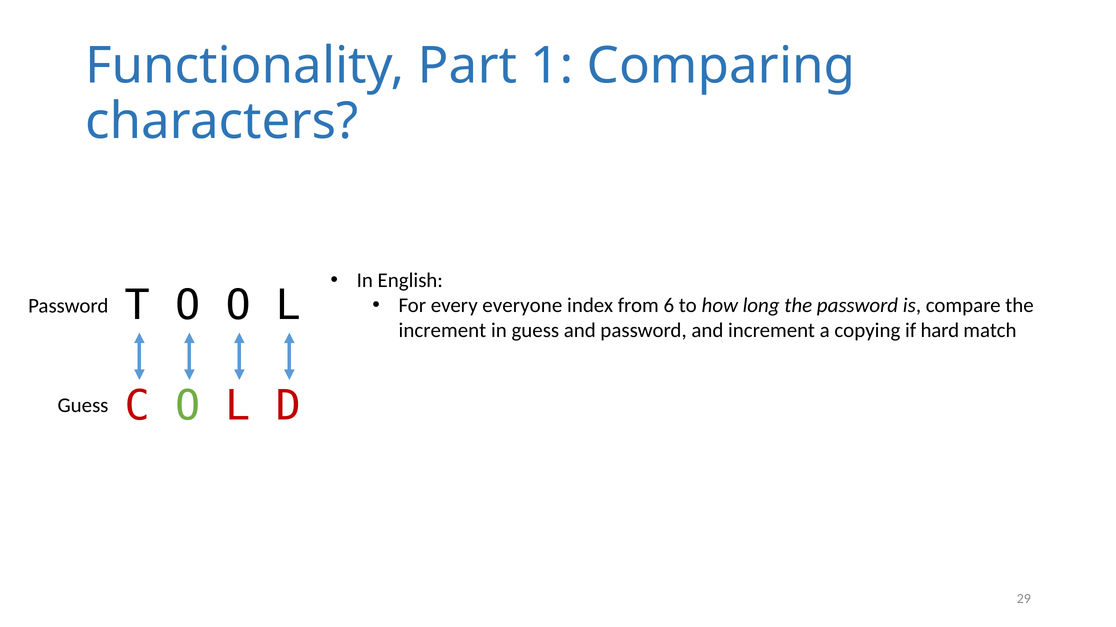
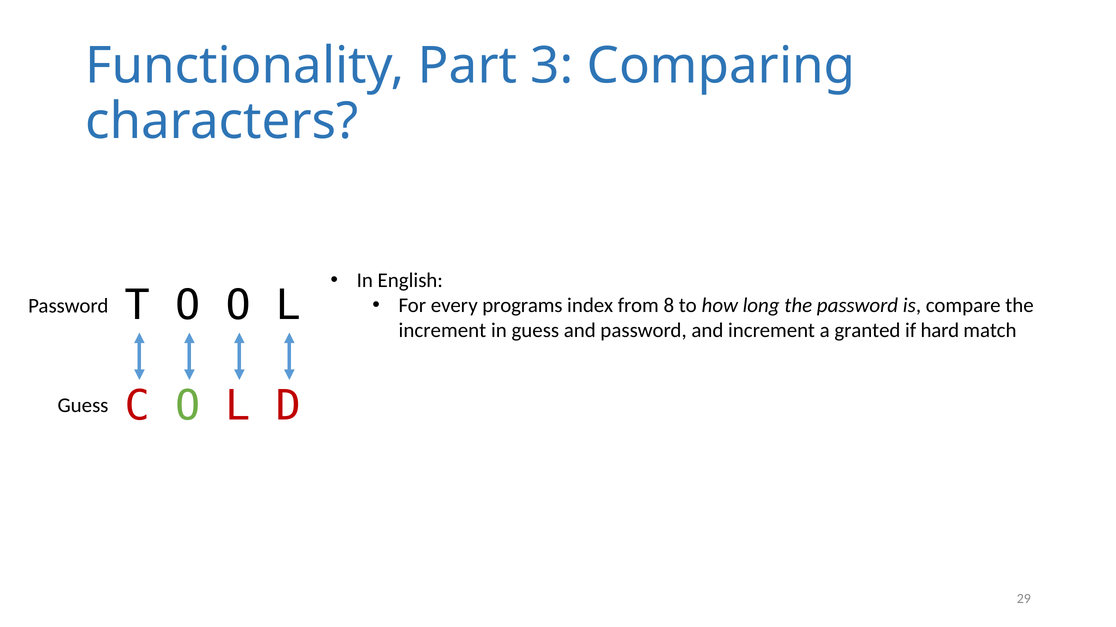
1: 1 -> 3
everyone: everyone -> programs
6: 6 -> 8
copying: copying -> granted
